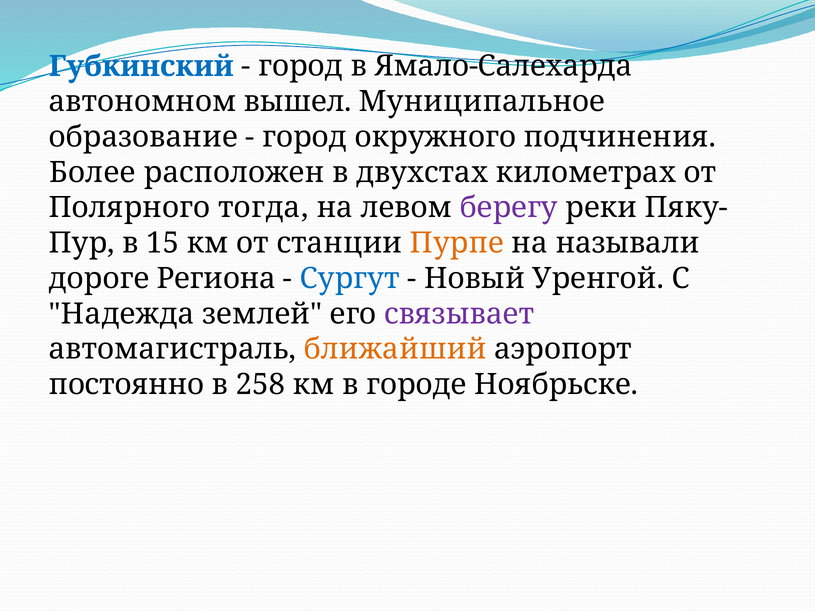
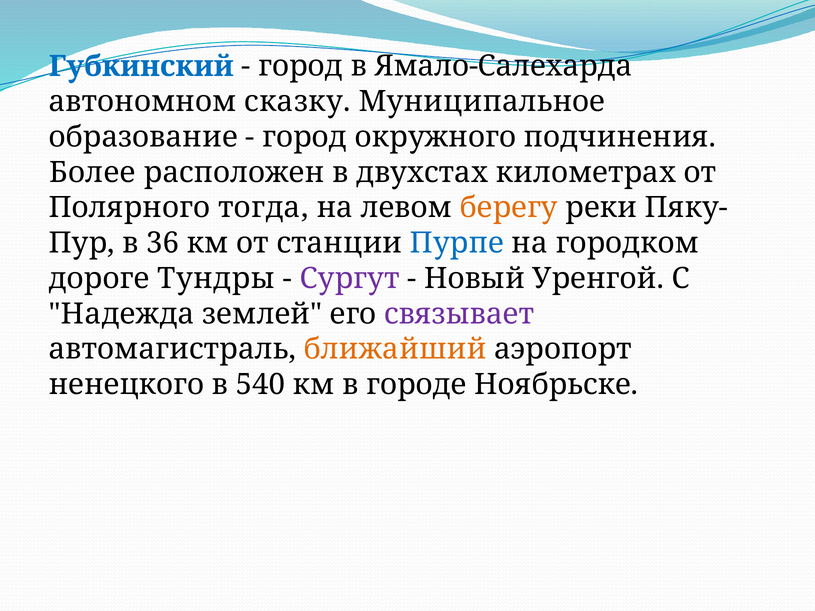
вышел: вышел -> сказку
берегу colour: purple -> orange
15: 15 -> 36
Пурпе colour: orange -> blue
называли: называли -> городком
Региона: Региона -> Тундры
Сургут colour: blue -> purple
постоянно: постоянно -> ненецкого
258: 258 -> 540
